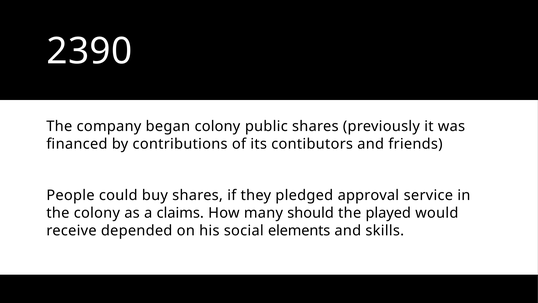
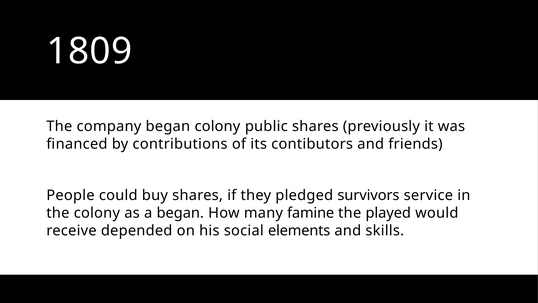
2390: 2390 -> 1809
approval: approval -> survivors
a claims: claims -> began
should: should -> famine
